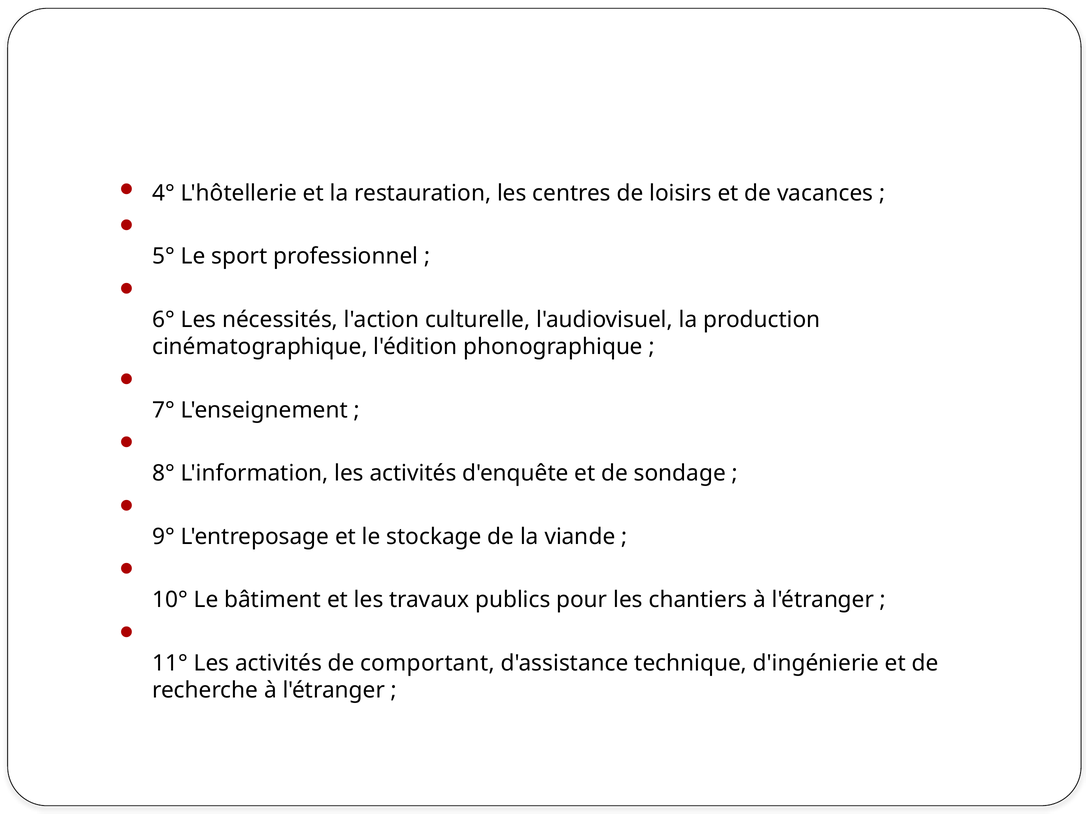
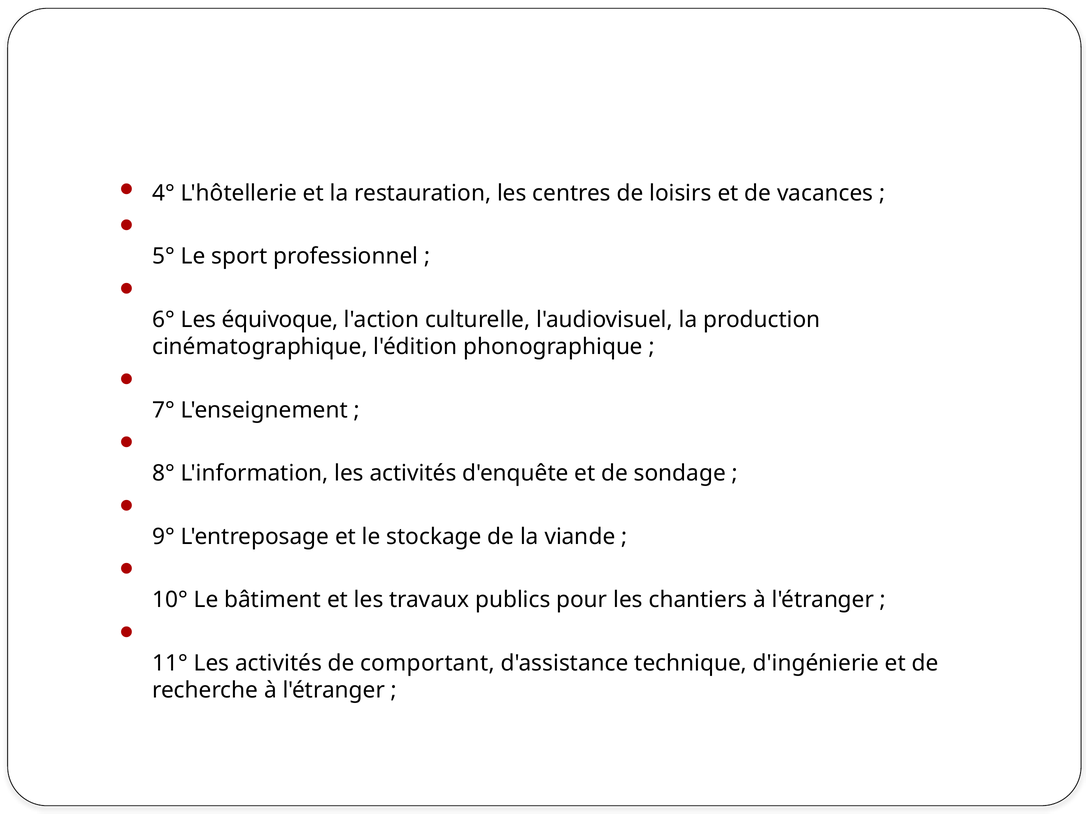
nécessités: nécessités -> équivoque
